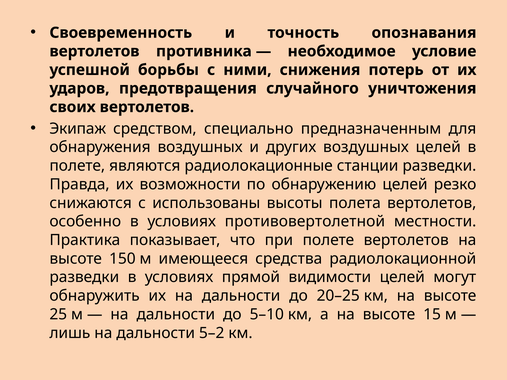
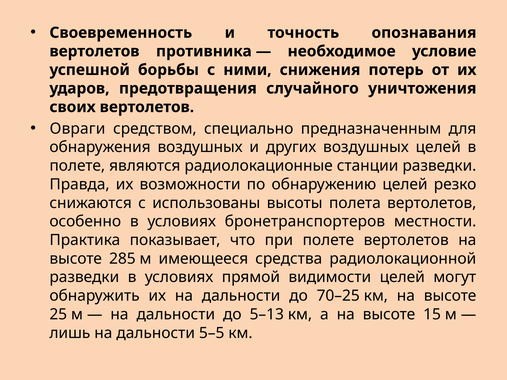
Экипаж: Экипаж -> Овраги
противовертолетной: противовертолетной -> бронетранспортеров
150: 150 -> 285
20–25: 20–25 -> 70–25
5–10: 5–10 -> 5–13
5–2: 5–2 -> 5–5
